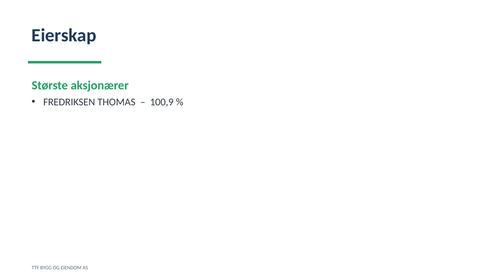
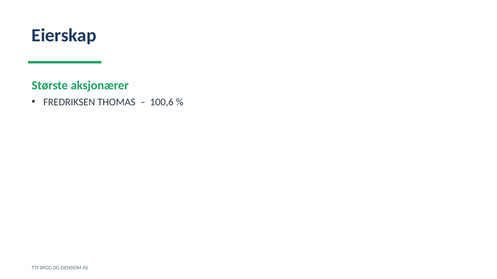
100,9: 100,9 -> 100,6
